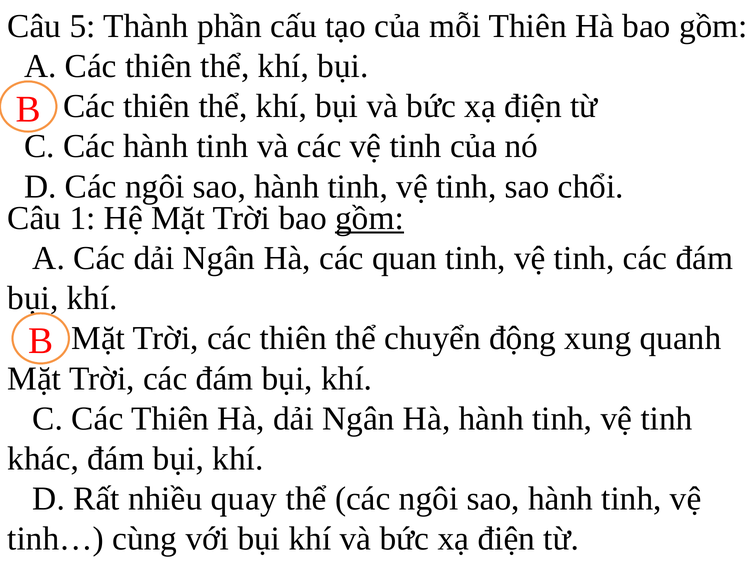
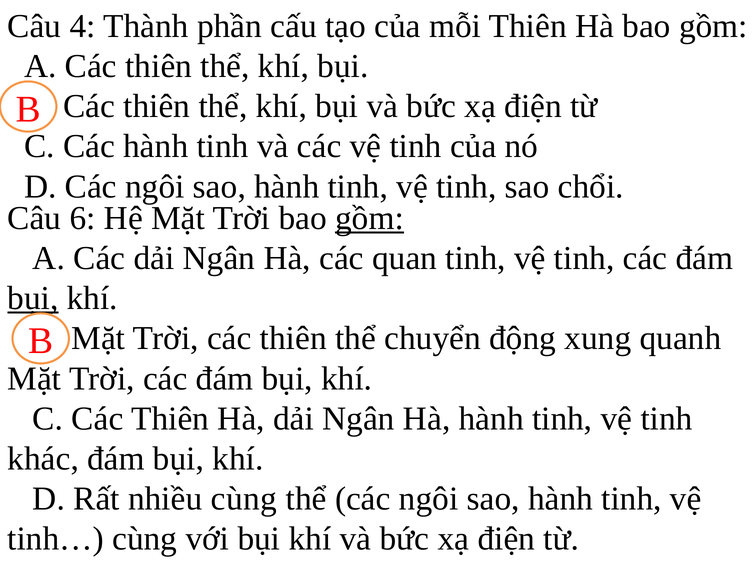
5: 5 -> 4
1: 1 -> 6
bụi at (33, 298) underline: none -> present
nhiều quay: quay -> cùng
